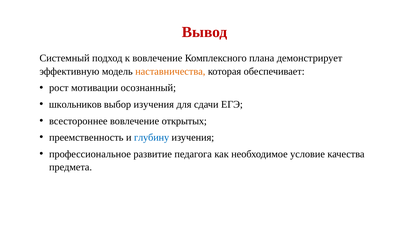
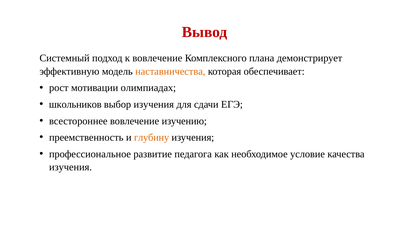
осознанный: осознанный -> олимпиадах
открытых: открытых -> изучению
глубину colour: blue -> orange
предмета at (71, 167): предмета -> изучения
